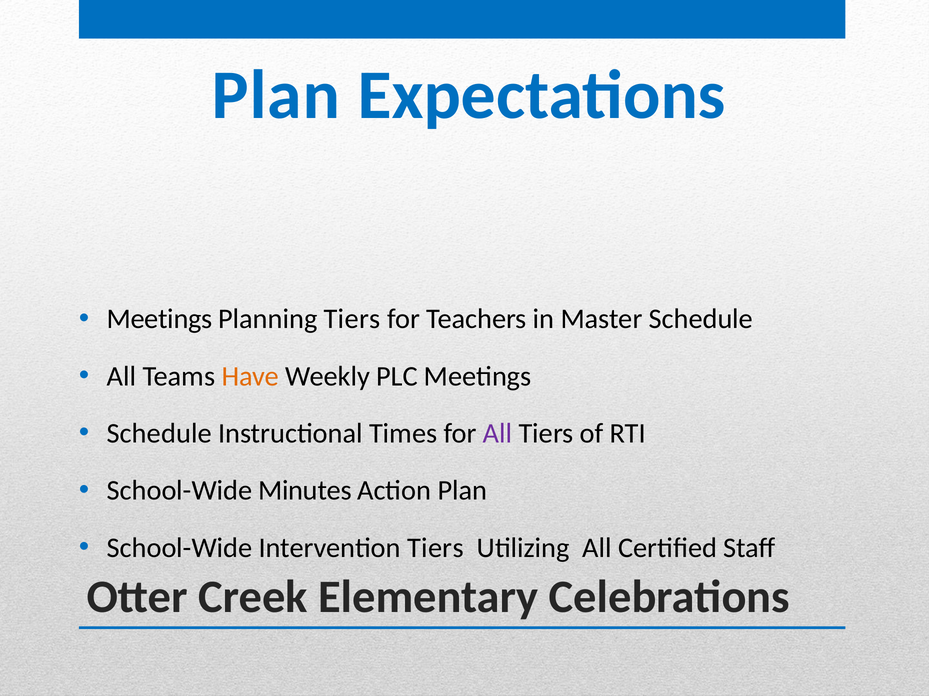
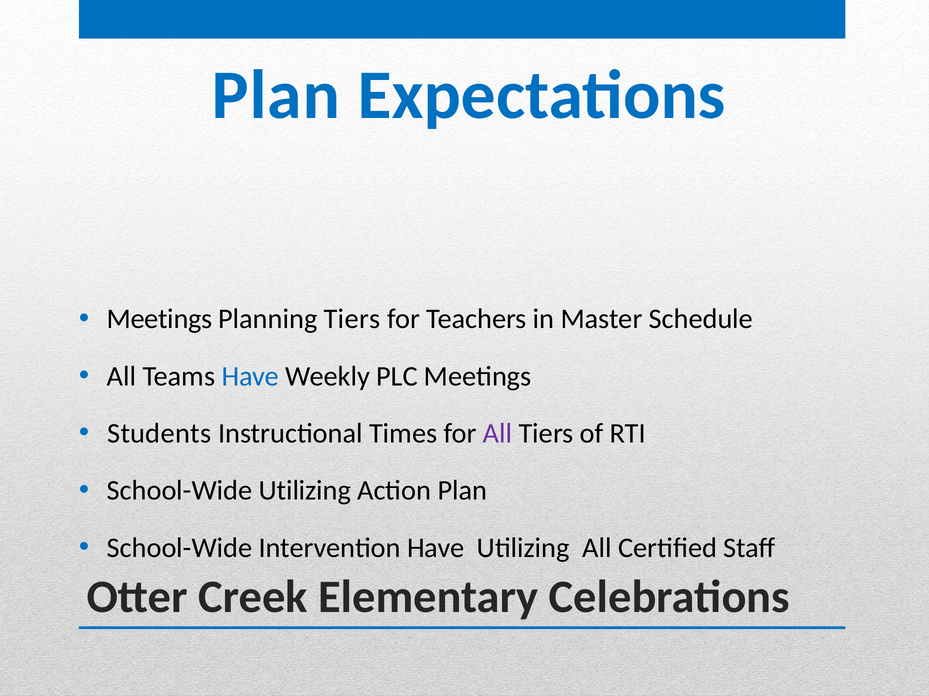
Have at (250, 377) colour: orange -> blue
Schedule at (159, 434): Schedule -> Students
School-Wide Minutes: Minutes -> Utilizing
Intervention Tiers: Tiers -> Have
